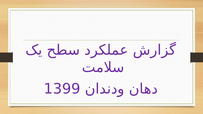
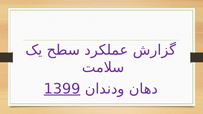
1399 underline: none -> present
